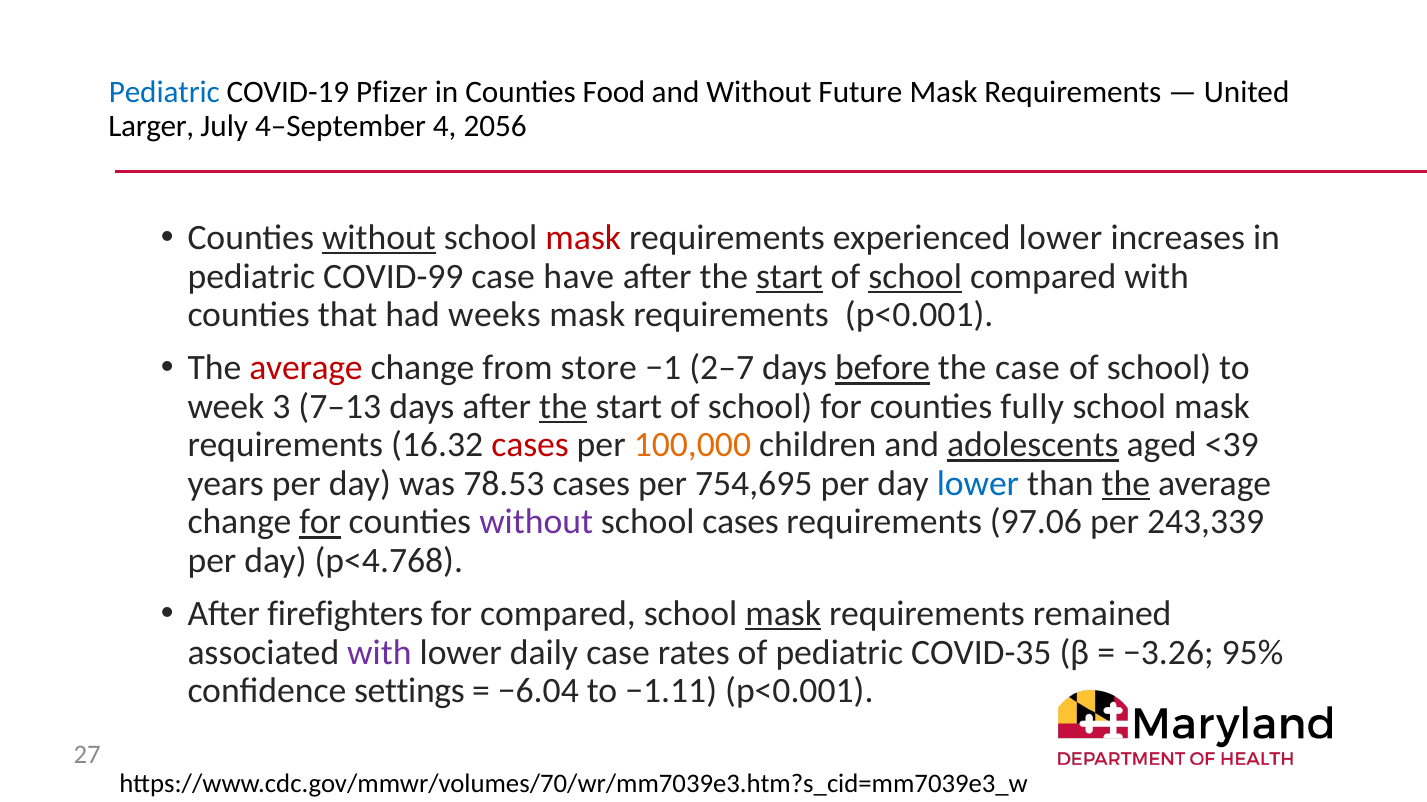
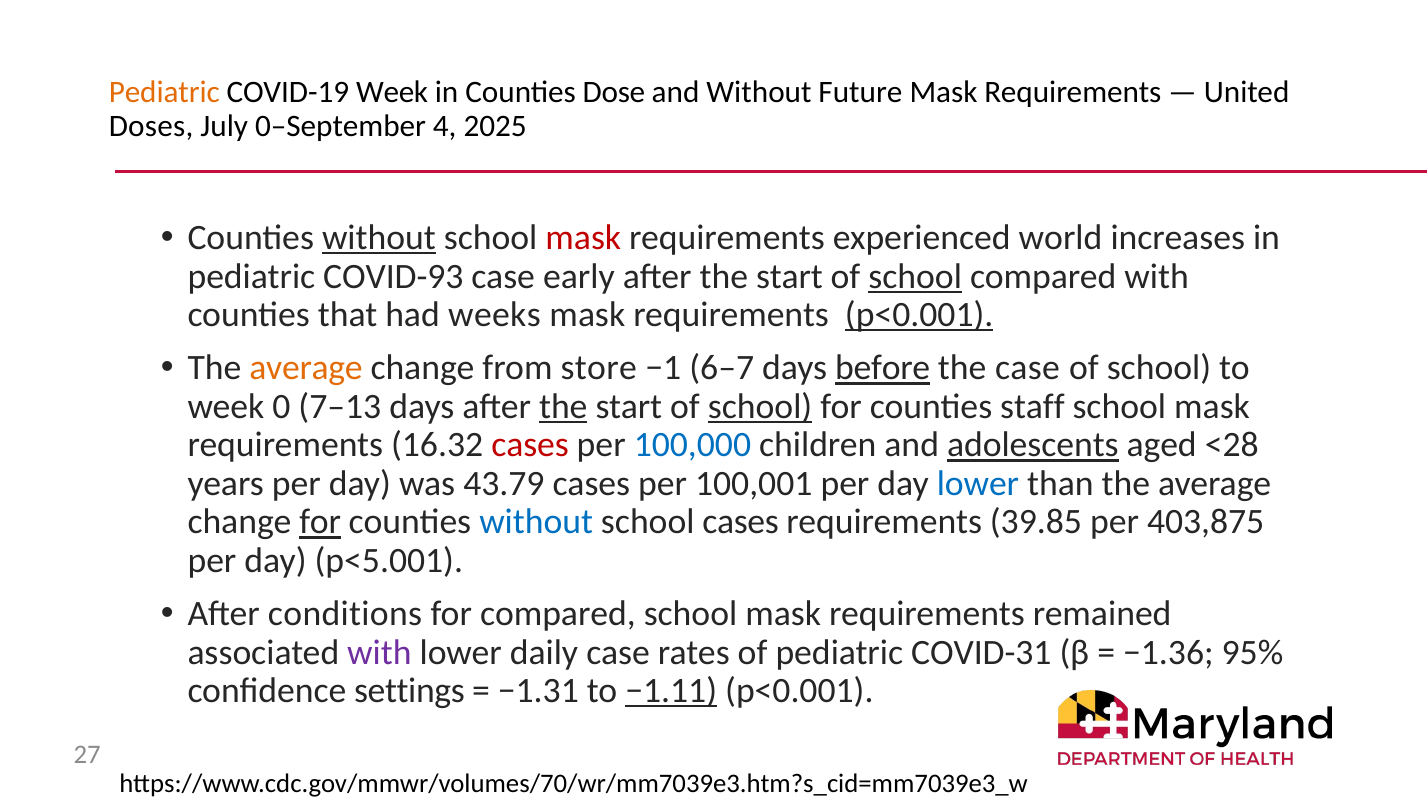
Pediatric at (164, 92) colour: blue -> orange
COVID-19 Pfizer: Pfizer -> Week
Food: Food -> Dose
Larger: Larger -> Doses
4–September: 4–September -> 0–September
2056: 2056 -> 2025
experienced lower: lower -> world
COVID-99: COVID-99 -> COVID-93
have: have -> early
start at (789, 277) underline: present -> none
p<0.001 at (919, 315) underline: none -> present
average at (306, 368) colour: red -> orange
2–7: 2–7 -> 6–7
3: 3 -> 0
school at (760, 407) underline: none -> present
fully: fully -> staff
100,000 colour: orange -> blue
<39: <39 -> <28
78.53: 78.53 -> 43.79
754,695: 754,695 -> 100,001
the at (1126, 484) underline: present -> none
without at (536, 523) colour: purple -> blue
97.06: 97.06 -> 39.85
243,339: 243,339 -> 403,875
p<4.768: p<4.768 -> p<5.001
firefighters: firefighters -> conditions
mask at (783, 614) underline: present -> none
COVID-35: COVID-35 -> COVID-31
−3.26: −3.26 -> −1.36
−6.04: −6.04 -> −1.31
−1.11 underline: none -> present
